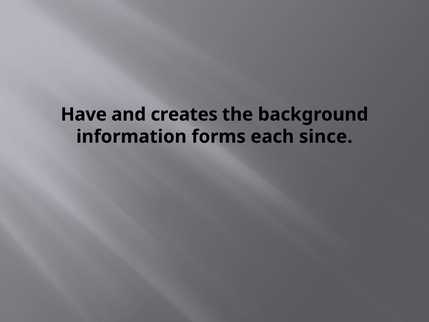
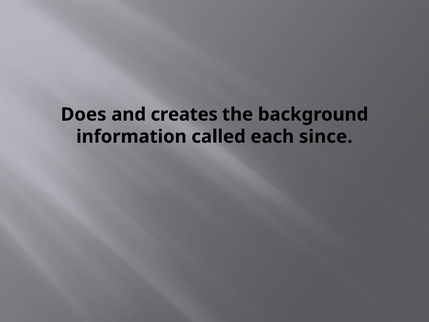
Have: Have -> Does
forms: forms -> called
